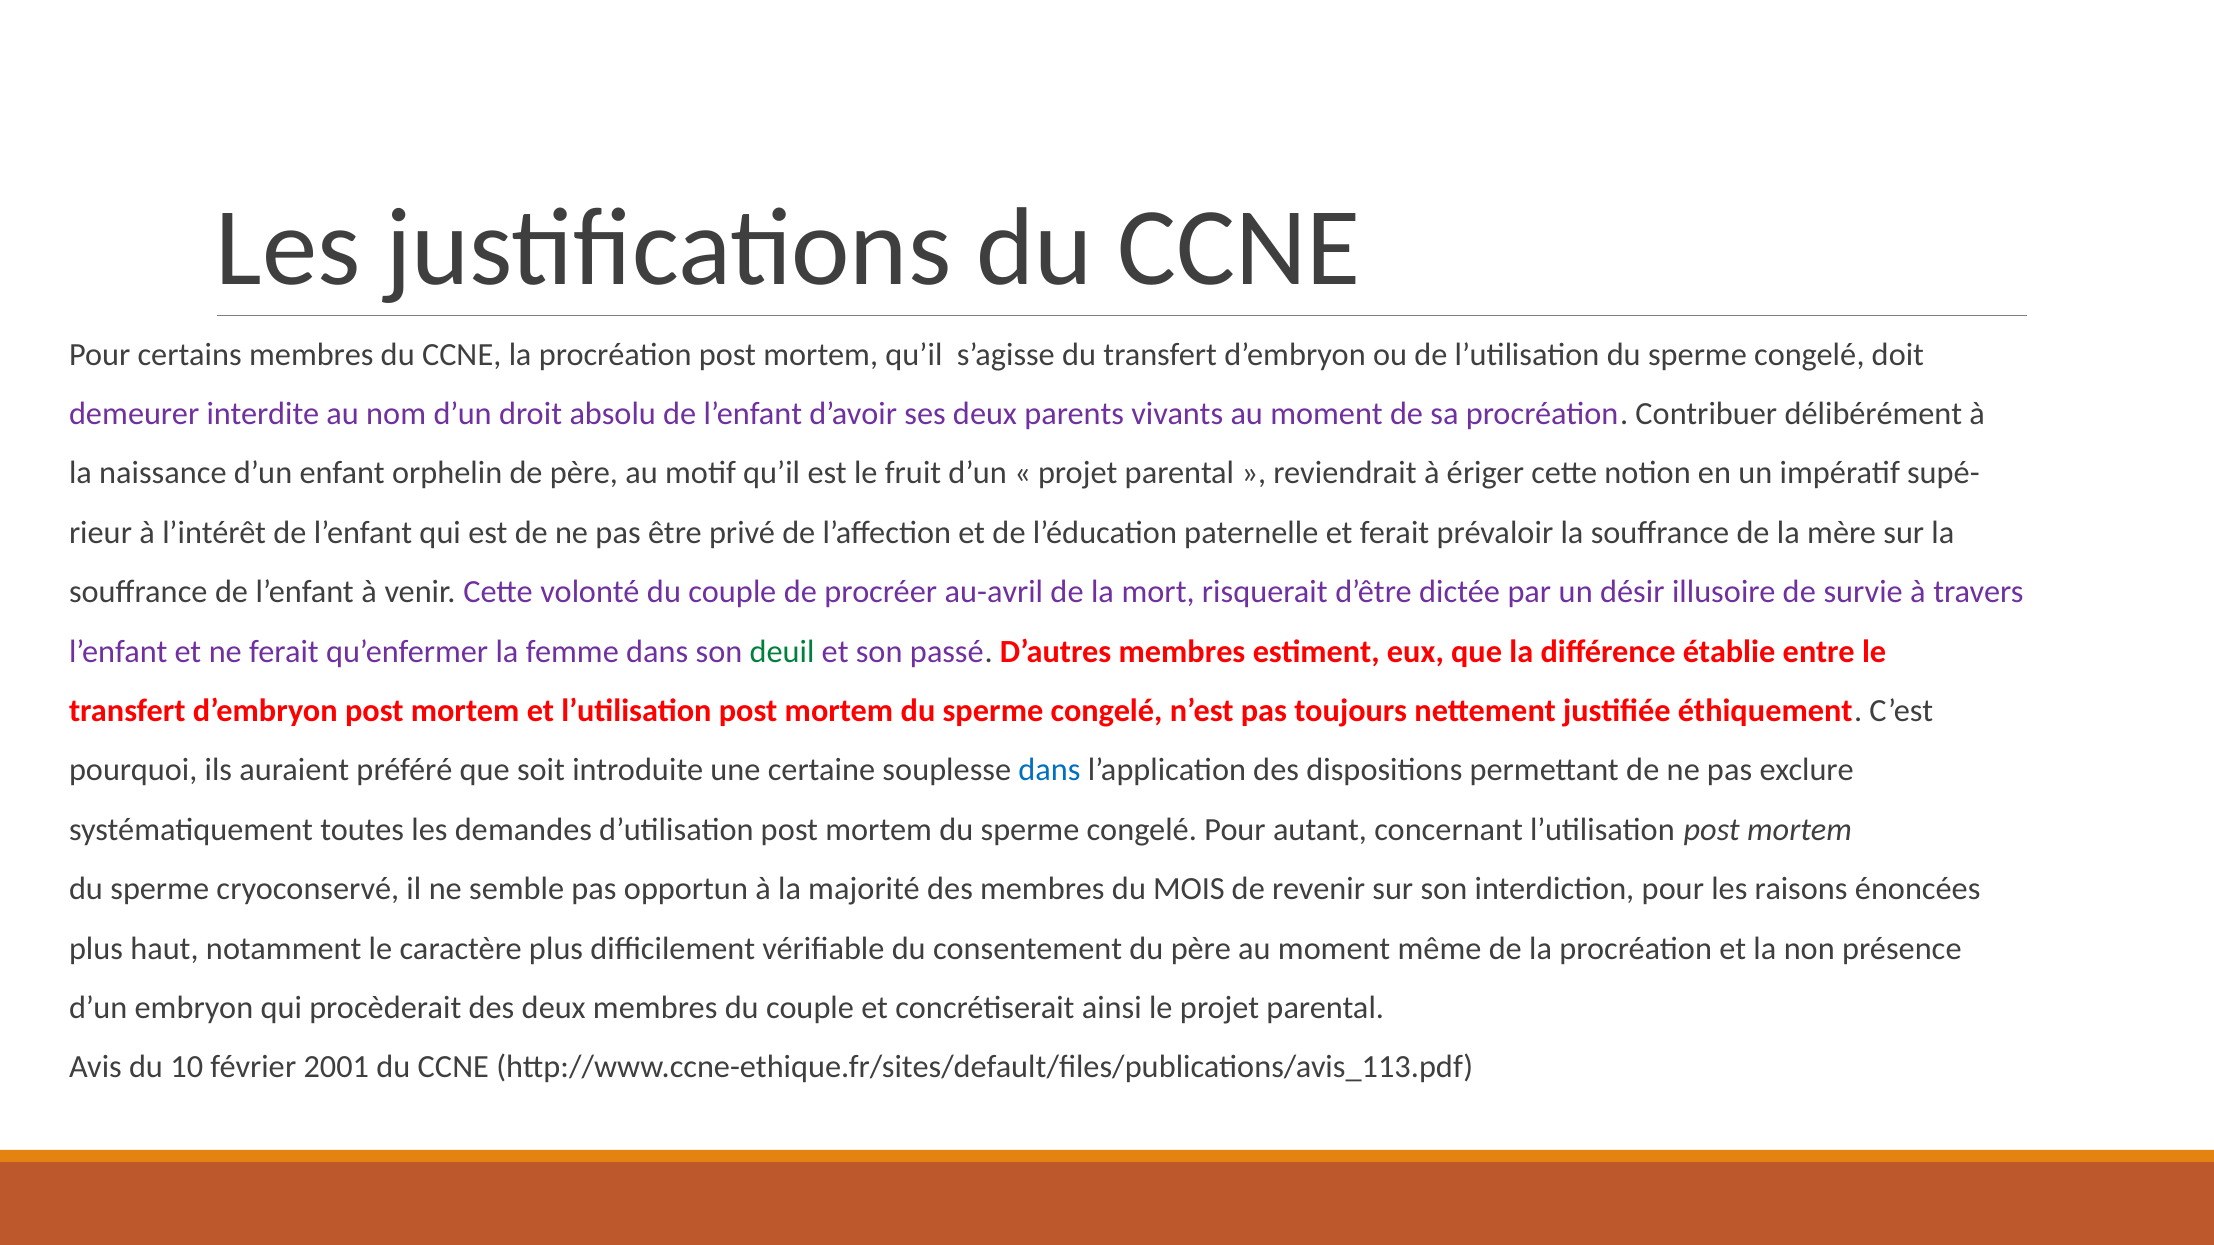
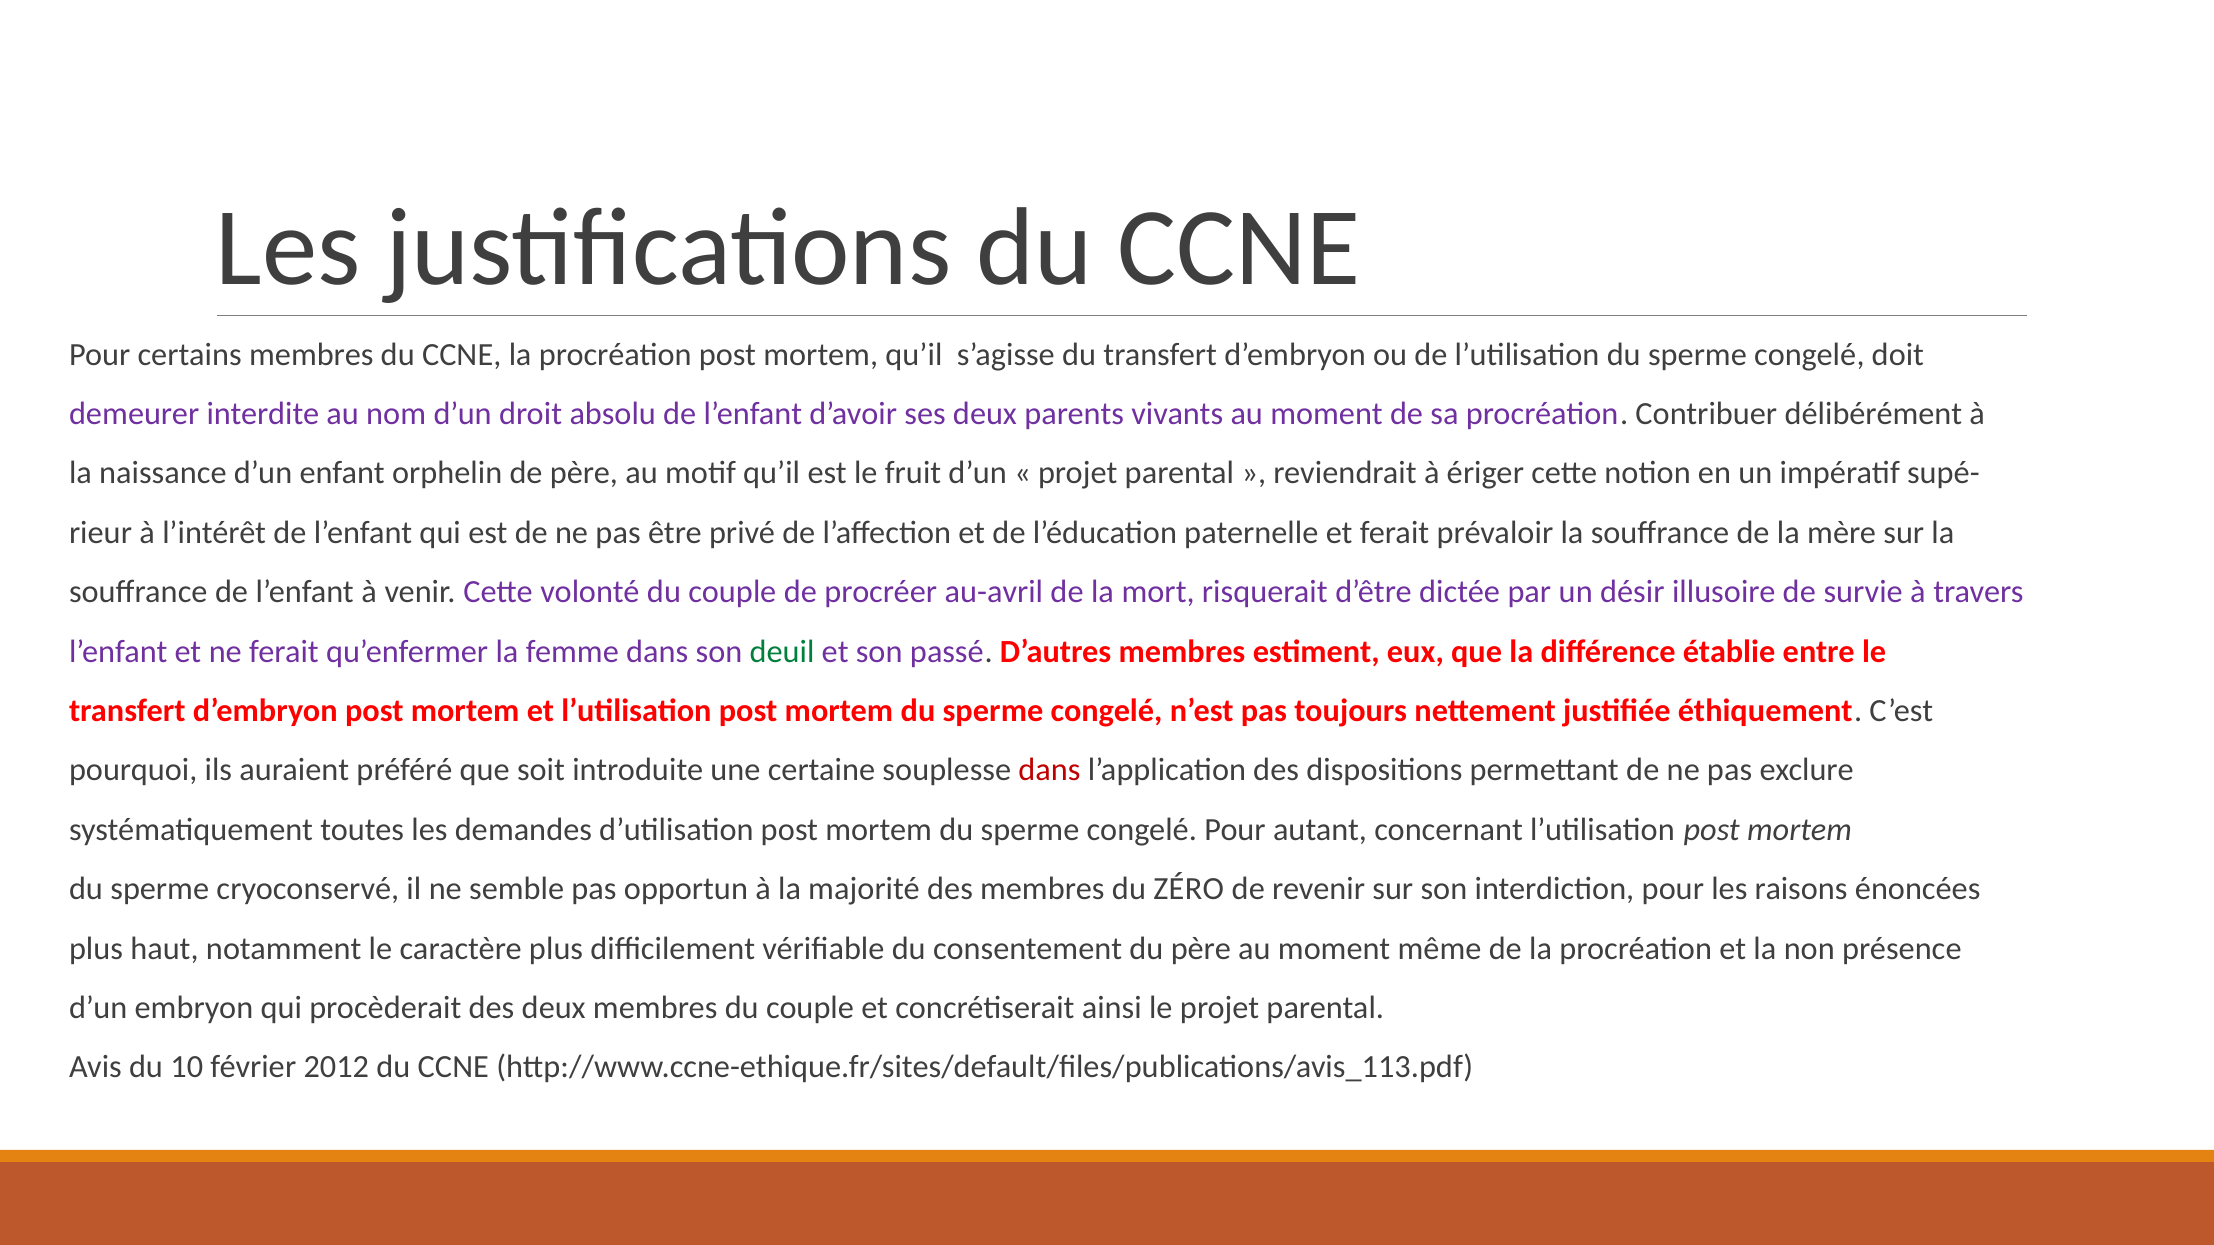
dans at (1050, 770) colour: blue -> red
MOIS: MOIS -> ZÉRO
2001: 2001 -> 2012
